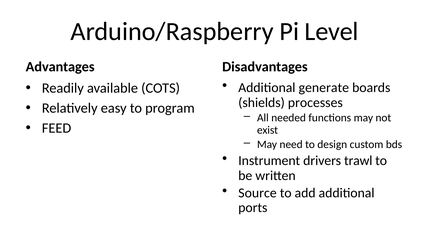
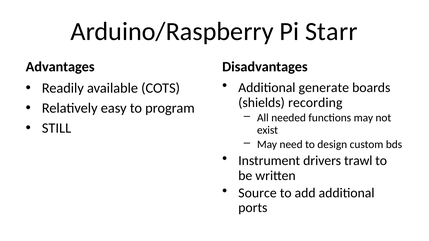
Level: Level -> Starr
processes: processes -> recording
FEED: FEED -> STILL
